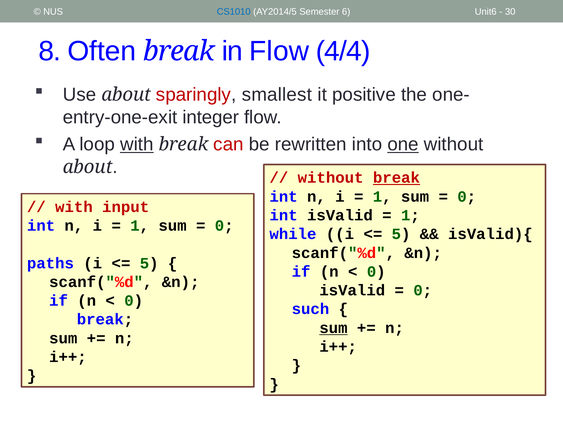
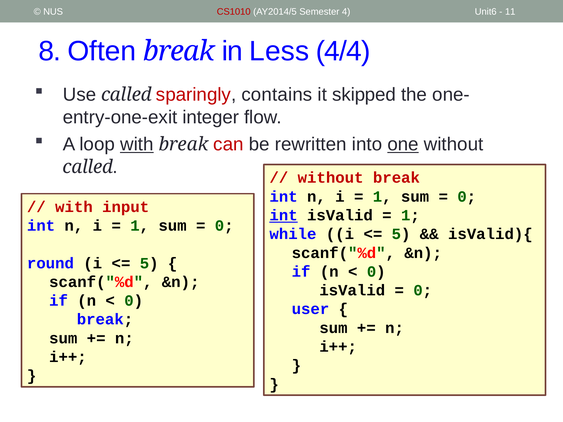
CS1010 colour: blue -> red
6: 6 -> 4
30: 30 -> 11
in Flow: Flow -> Less
Use about: about -> called
smallest: smallest -> contains
positive: positive -> skipped
about at (88, 167): about -> called
break at (396, 178) underline: present -> none
int at (284, 215) underline: none -> present
paths: paths -> round
such: such -> user
sum at (333, 328) underline: present -> none
